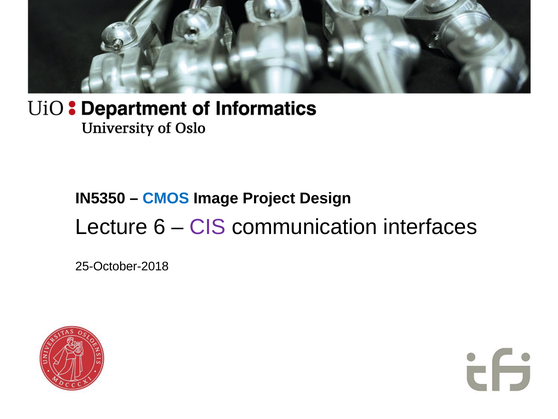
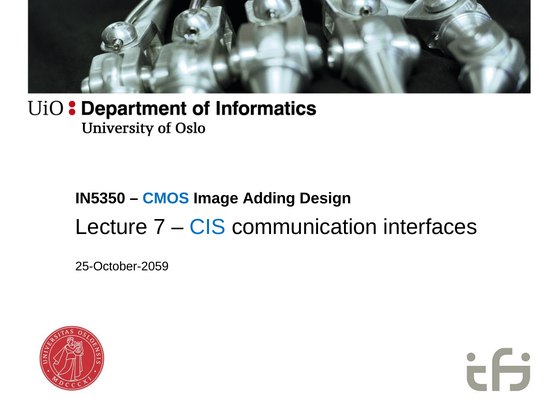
Project: Project -> Adding
6: 6 -> 7
CIS colour: purple -> blue
25-October-2018: 25-October-2018 -> 25-October-2059
